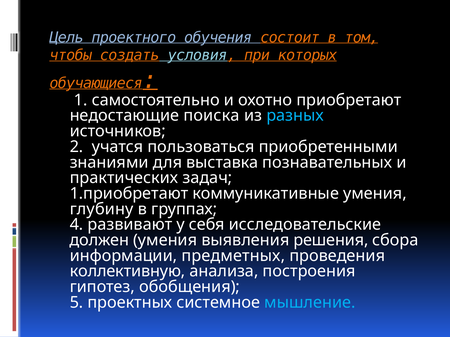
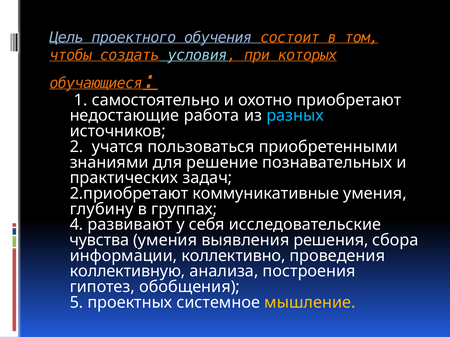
поиска: поиска -> работа
выставка: выставка -> решение
1.приобретают: 1.приобретают -> 2.приобретают
должен: должен -> чувства
предметных: предметных -> коллективно
мышление colour: light blue -> yellow
